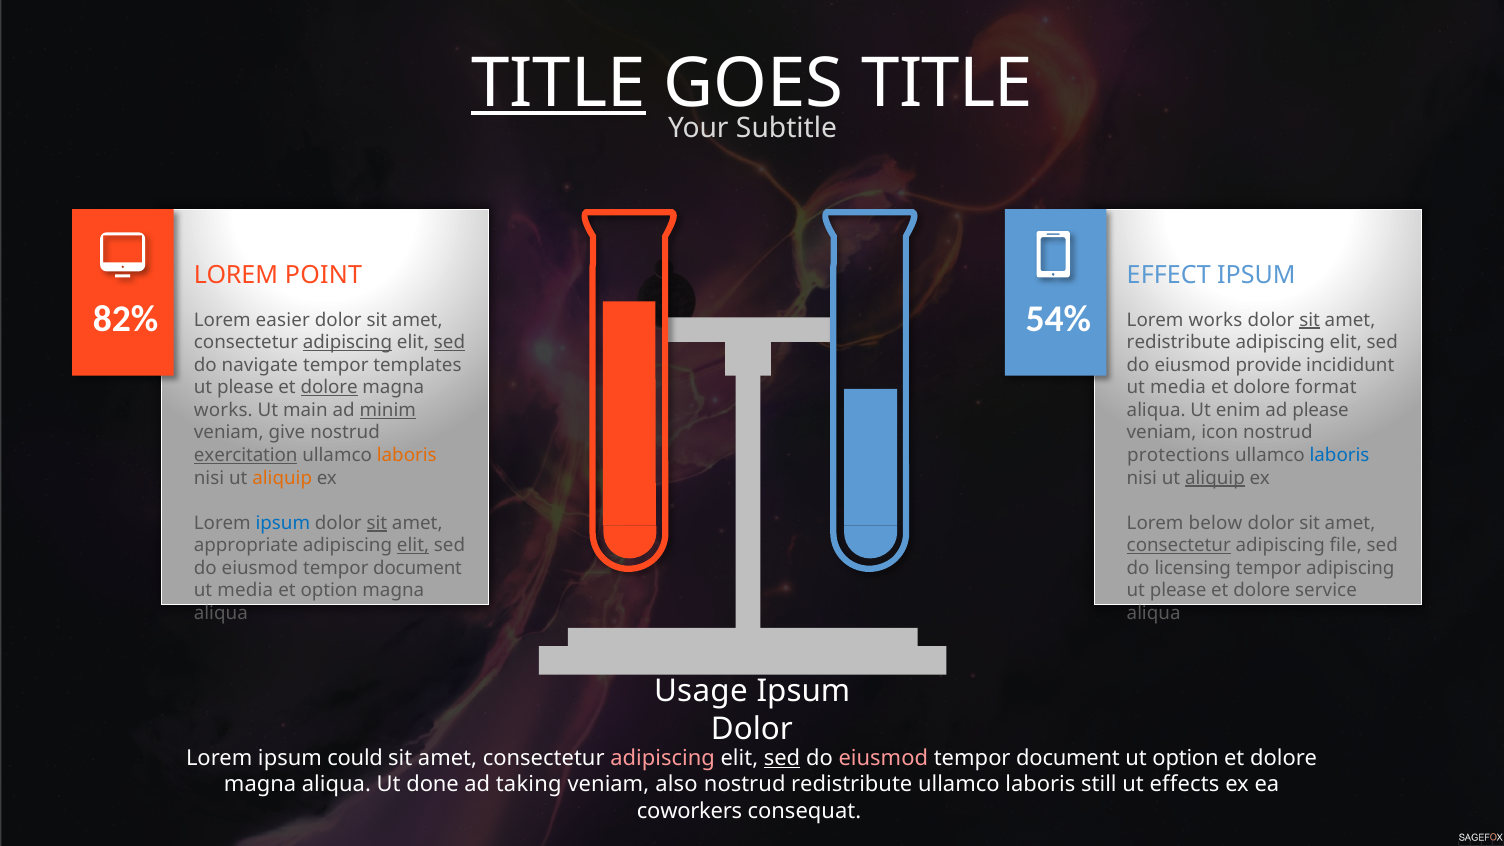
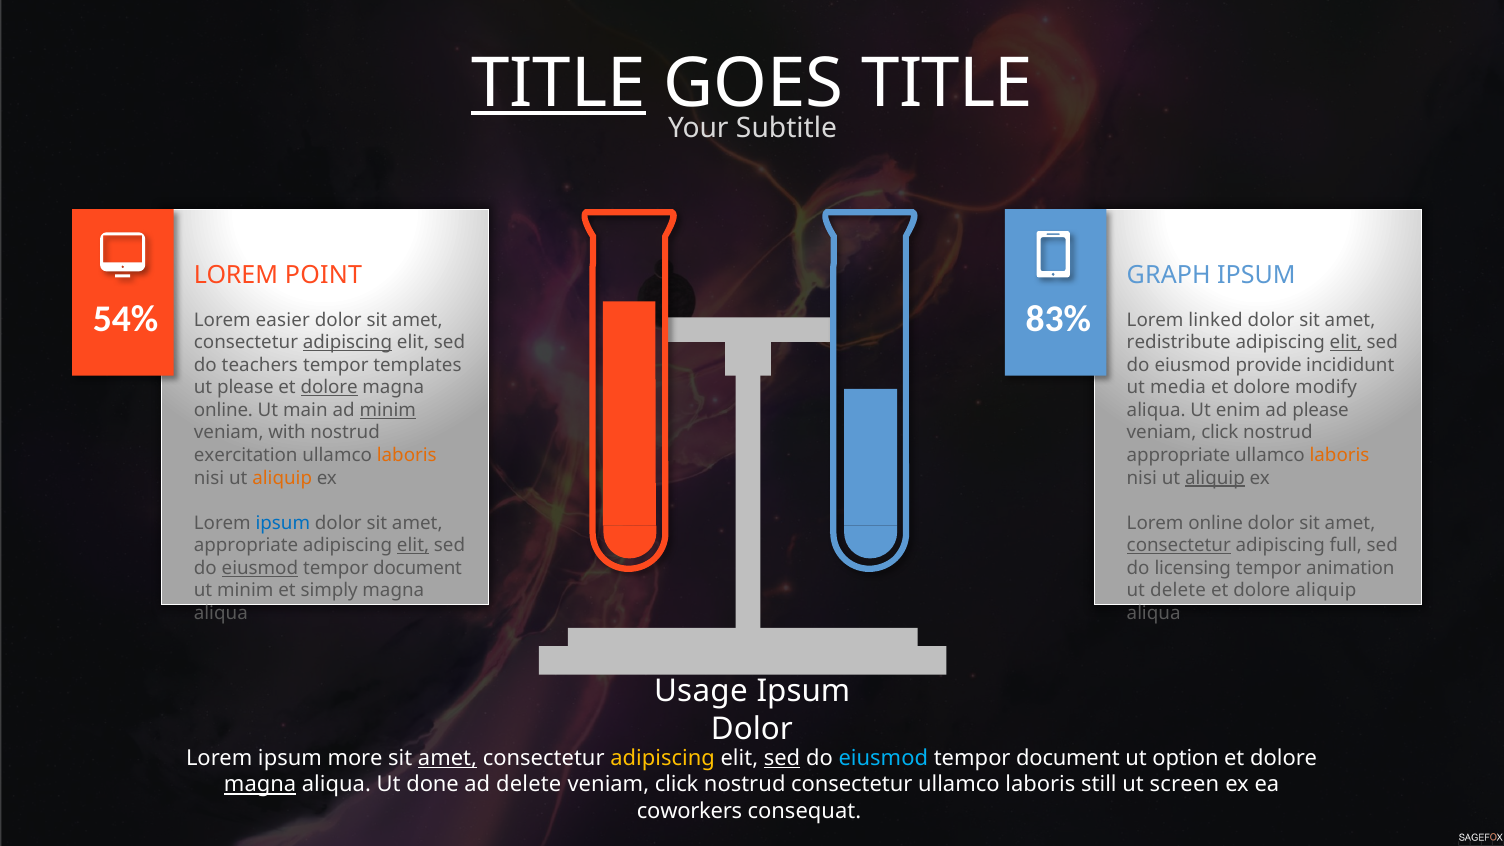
EFFECT: EFFECT -> GRAPH
82%: 82% -> 54%
54%: 54% -> 83%
Lorem works: works -> linked
sit at (1310, 320) underline: present -> none
sed at (449, 342) underline: present -> none
elit at (1346, 342) underline: none -> present
navigate: navigate -> teachers
format: format -> modify
works at (223, 410): works -> online
give: give -> with
icon at (1220, 433): icon -> click
exercitation underline: present -> none
protections at (1178, 455): protections -> appropriate
laboris at (1340, 455) colour: blue -> orange
sit at (377, 523) underline: present -> none
Lorem below: below -> online
file: file -> full
eiusmod at (260, 568) underline: none -> present
tempor adipiscing: adipiscing -> animation
media at (245, 591): media -> minim
et option: option -> simply
please at (1178, 591): please -> delete
dolore service: service -> aliquip
could: could -> more
amet at (447, 758) underline: none -> present
adipiscing at (663, 758) colour: pink -> yellow
eiusmod at (883, 758) colour: pink -> light blue
magna at (260, 785) underline: none -> present
ad taking: taking -> delete
also at (676, 785): also -> click
nostrud redistribute: redistribute -> consectetur
effects: effects -> screen
